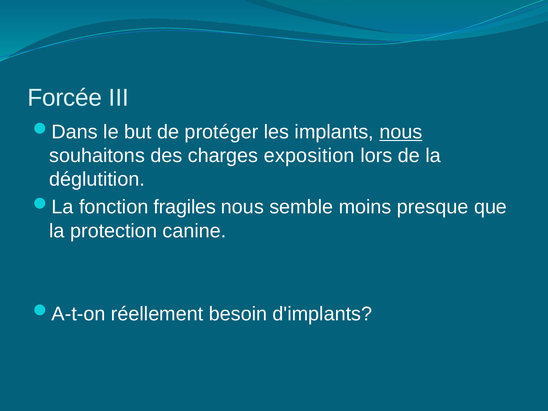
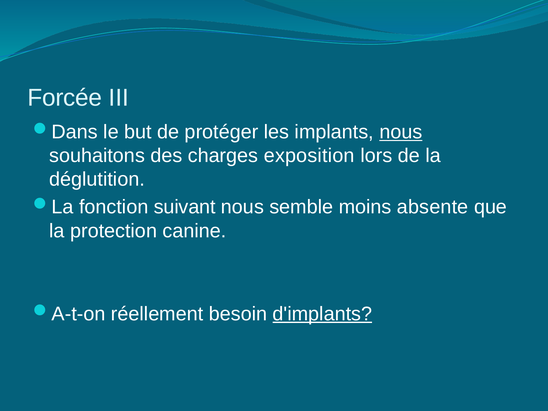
fragiles: fragiles -> suivant
presque: presque -> absente
d'implants underline: none -> present
